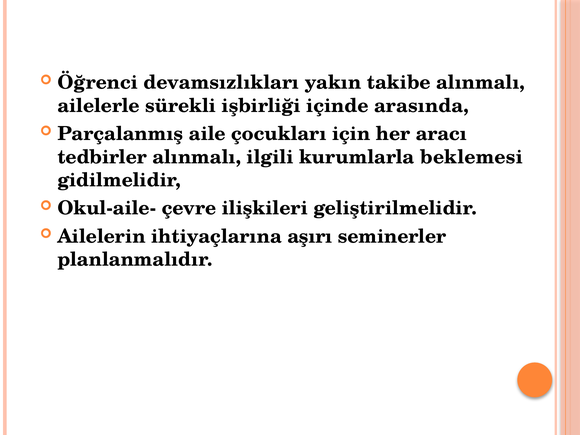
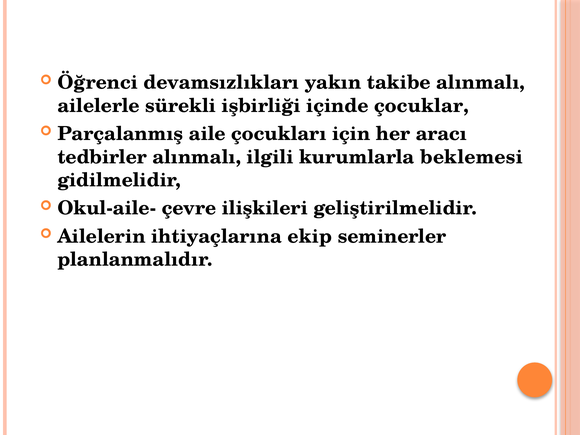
arasında: arasında -> çocuklar
aşırı: aşırı -> ekip
